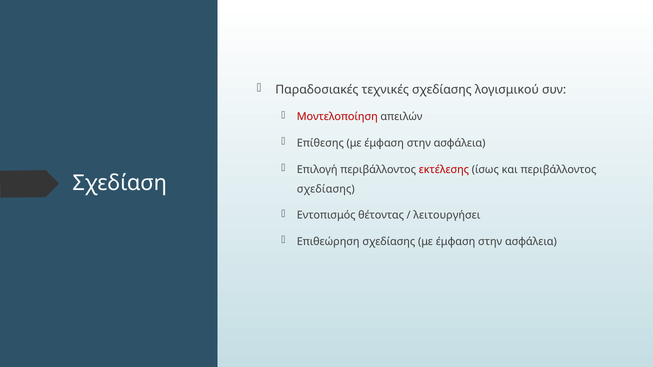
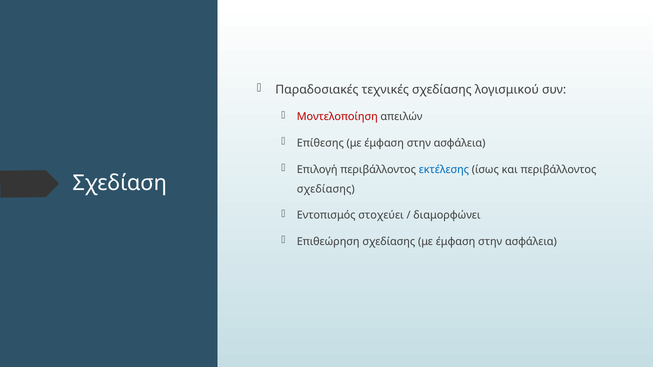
εκτέλεσης colour: red -> blue
θέτοντας: θέτοντας -> στοχεύει
λειτουργήσει: λειτουργήσει -> διαμορφώνει
